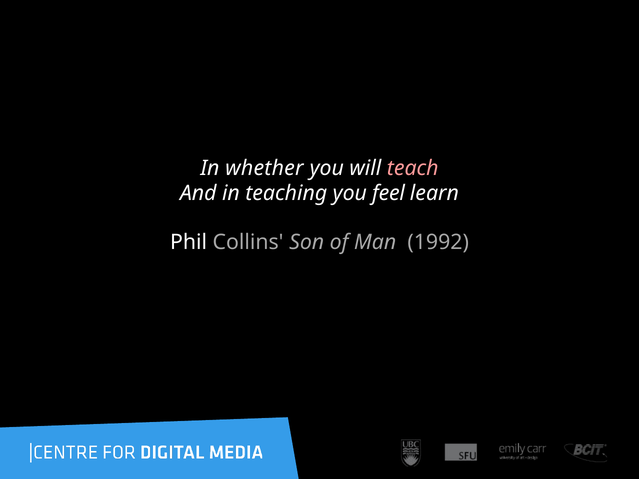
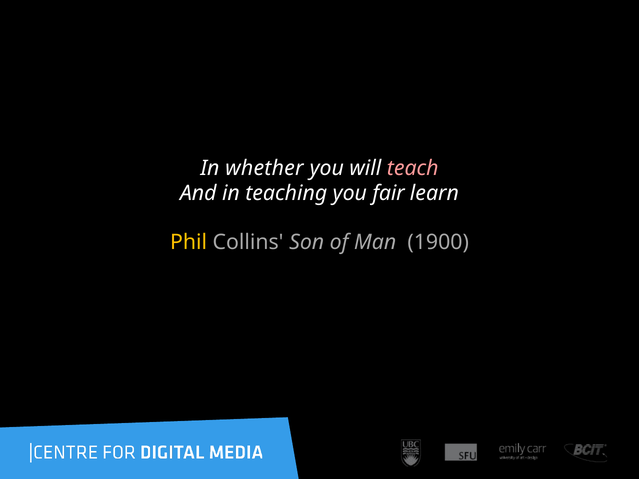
feel: feel -> fair
Phil colour: white -> yellow
1992: 1992 -> 1900
